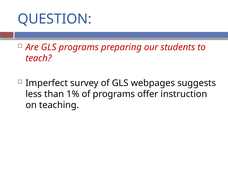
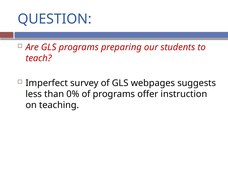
1%: 1% -> 0%
